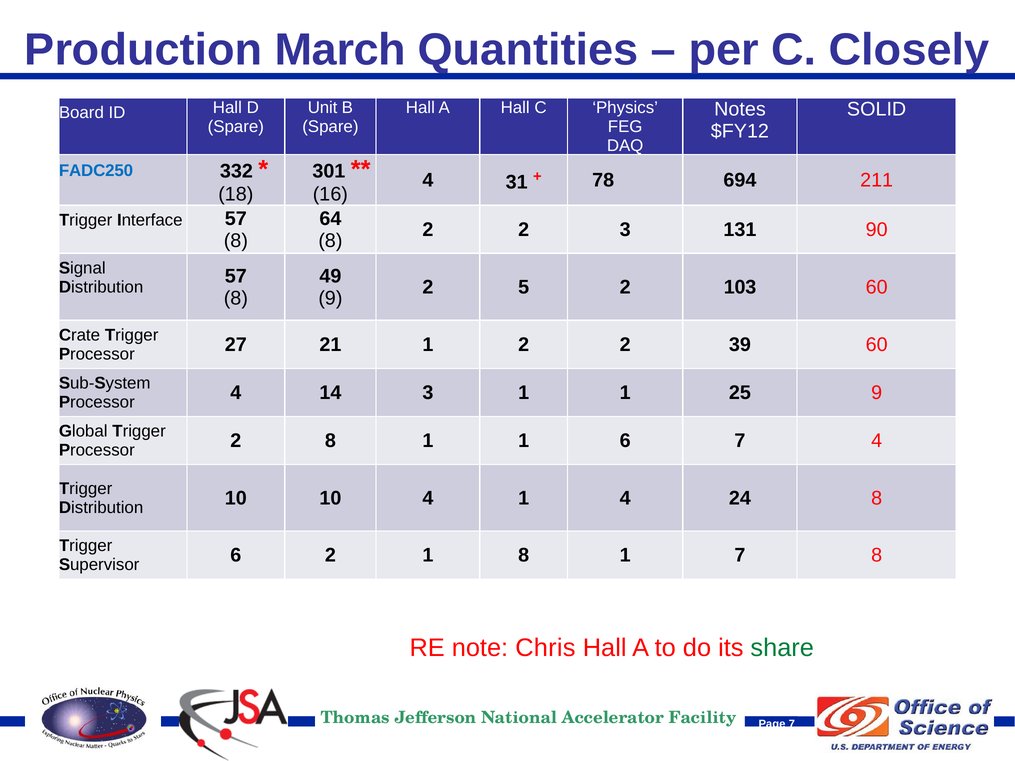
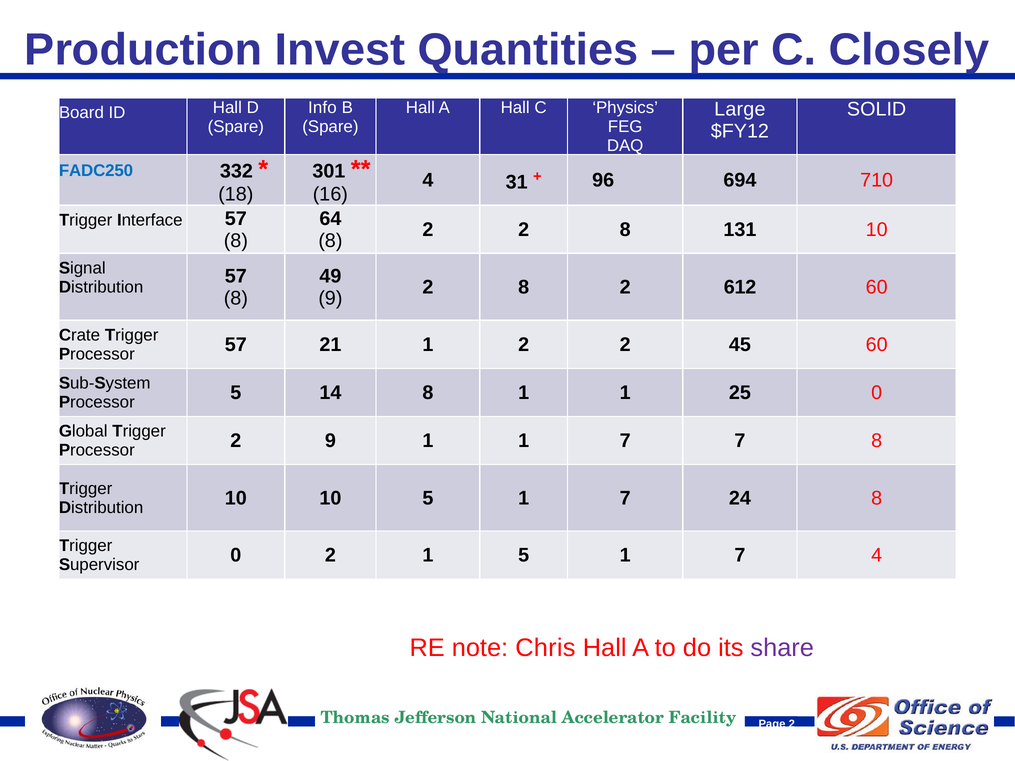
March: March -> Invest
Unit: Unit -> Info
Notes: Notes -> Large
78: 78 -> 96
211: 211 -> 710
2 2 3: 3 -> 8
131 90: 90 -> 10
5 at (524, 287): 5 -> 8
103: 103 -> 612
Processor 27: 27 -> 57
39: 39 -> 45
Processor 4: 4 -> 5
14 3: 3 -> 8
25 9: 9 -> 0
2 8: 8 -> 9
1 1 6: 6 -> 7
7 4: 4 -> 8
10 4: 4 -> 5
4 at (625, 498): 4 -> 7
Supervisor 6: 6 -> 0
1 8: 8 -> 5
7 8: 8 -> 4
share colour: green -> purple
7 at (792, 724): 7 -> 2
